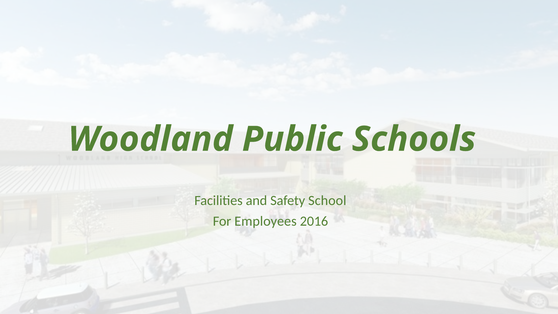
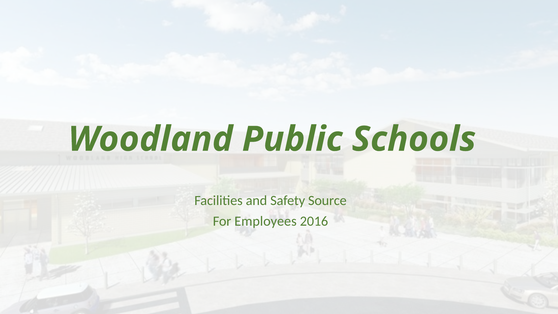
School: School -> Source
